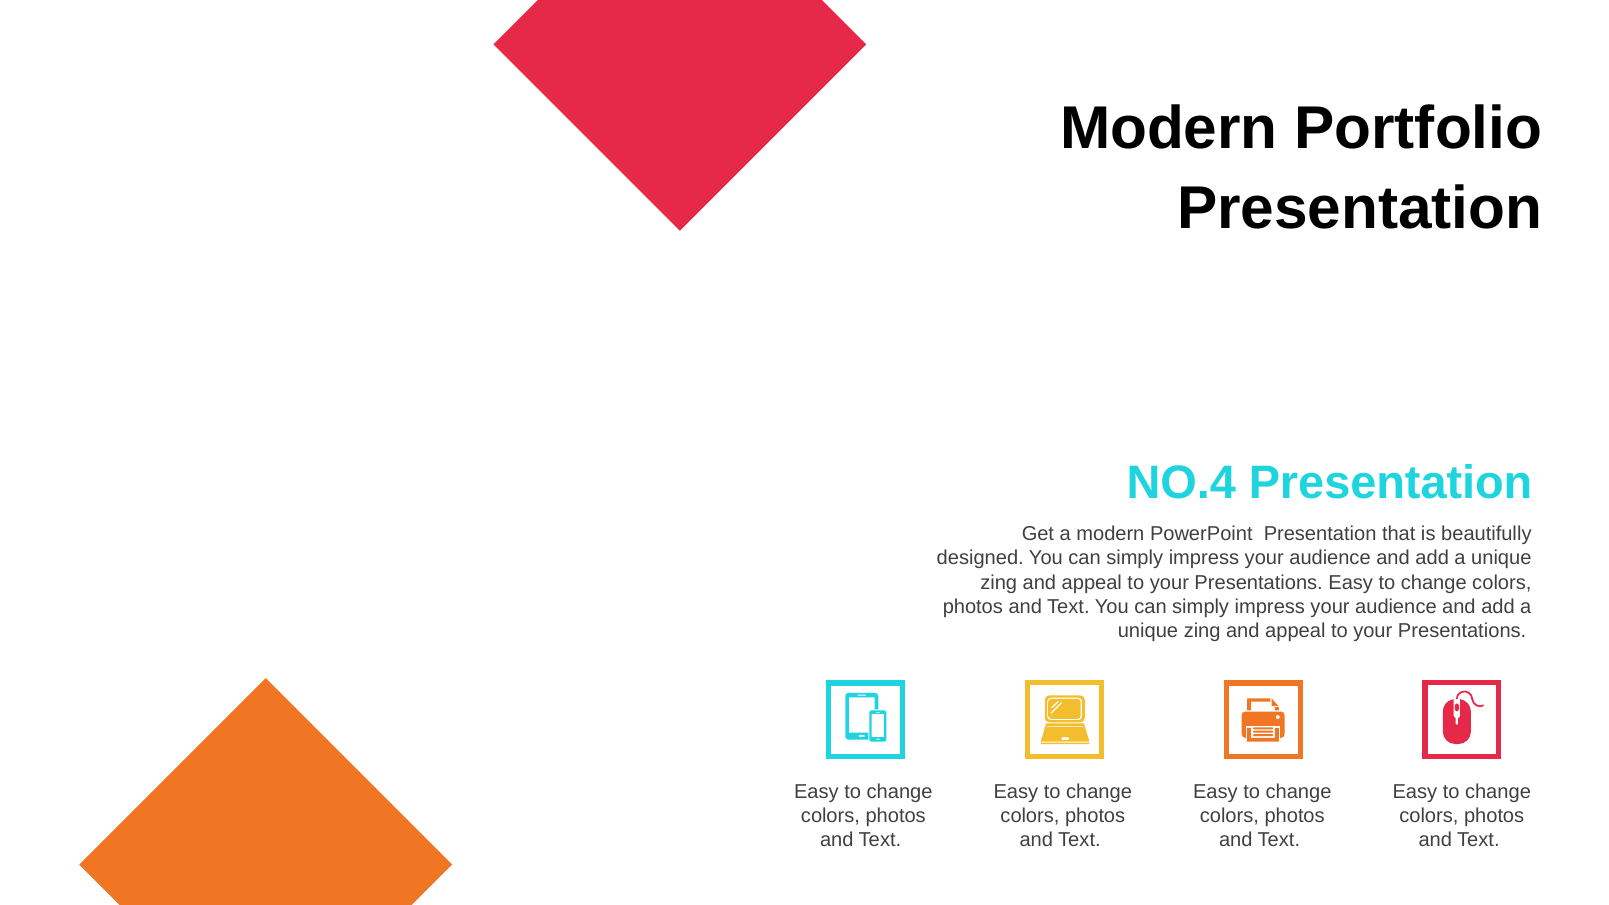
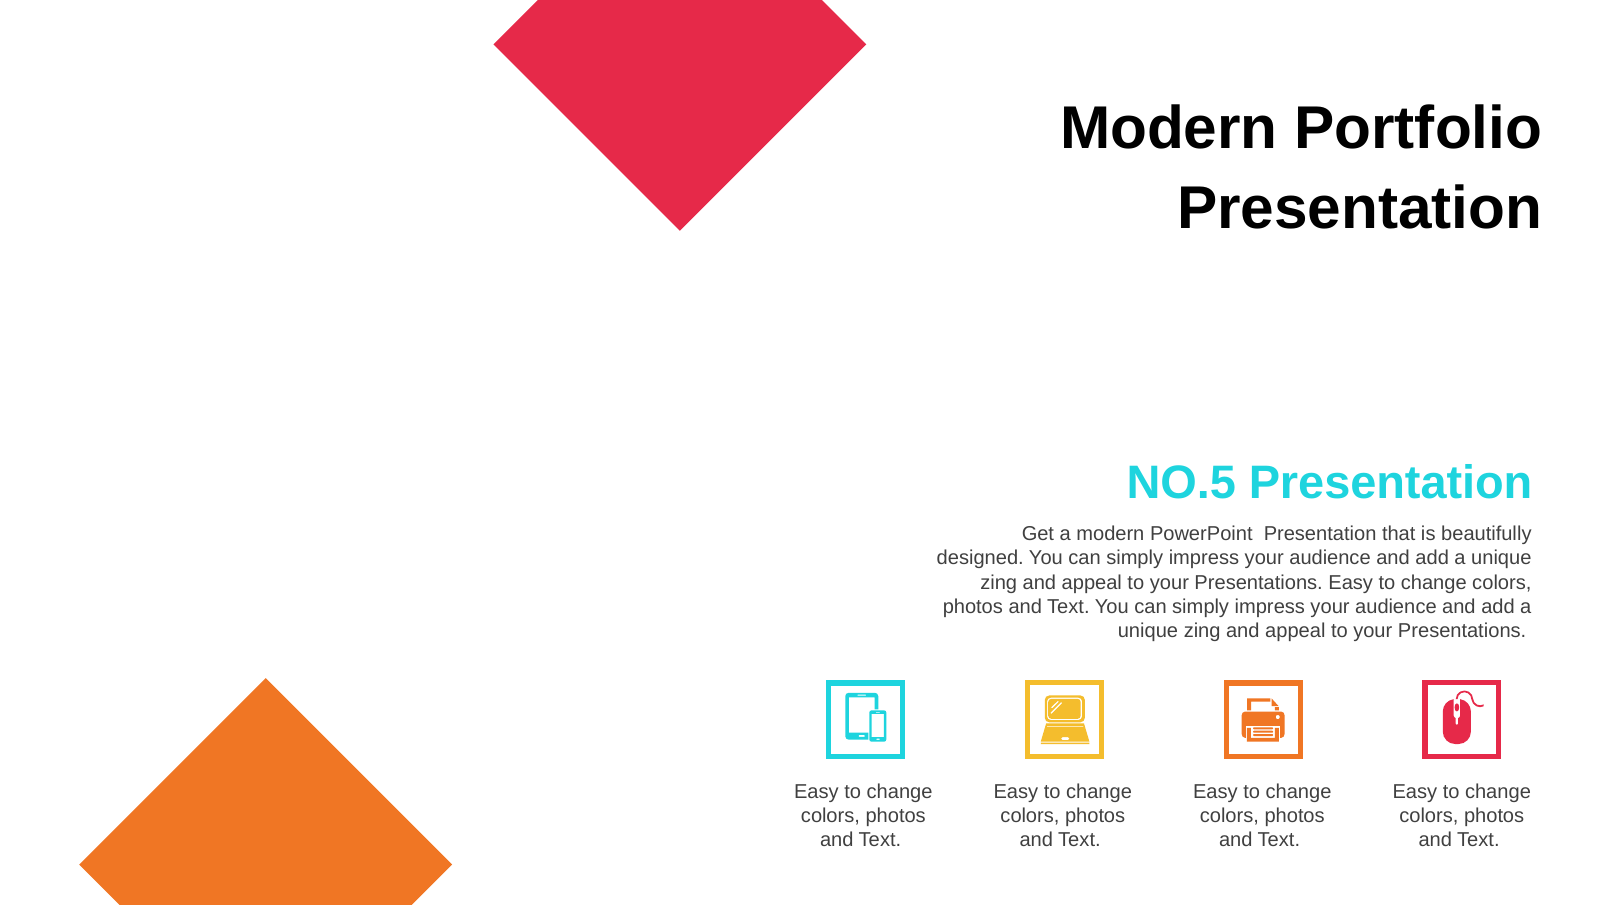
NO.4: NO.4 -> NO.5
